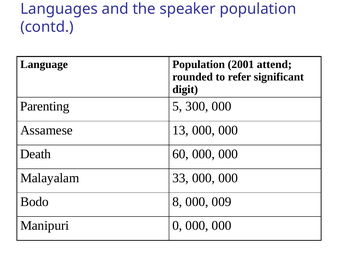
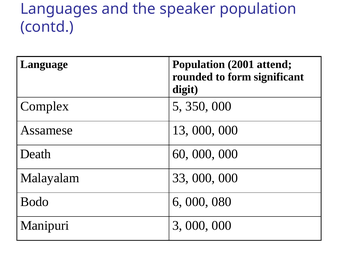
refer: refer -> form
Parenting: Parenting -> Complex
300: 300 -> 350
8: 8 -> 6
009: 009 -> 080
0: 0 -> 3
